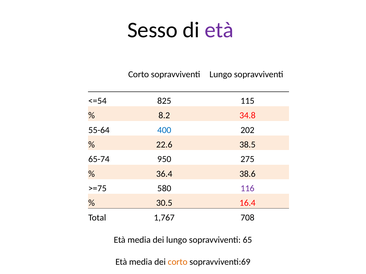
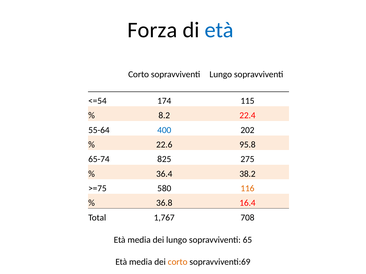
Sesso: Sesso -> Forza
età at (219, 30) colour: purple -> blue
825: 825 -> 174
34.8: 34.8 -> 22.4
38.5: 38.5 -> 95.8
950: 950 -> 825
38.6: 38.6 -> 38.2
116 colour: purple -> orange
30.5: 30.5 -> 36.8
